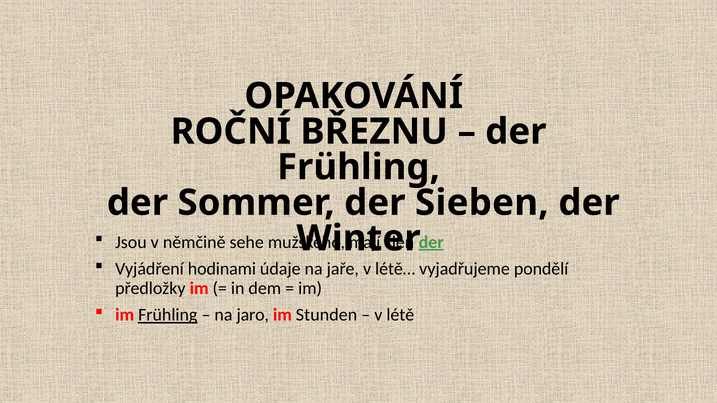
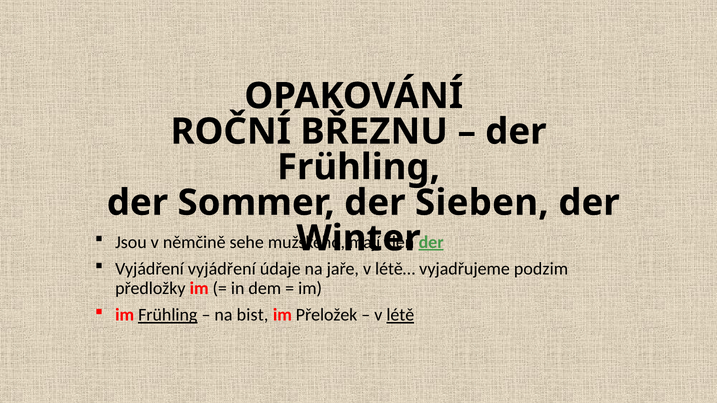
Vyjádření hodinami: hodinami -> vyjádření
pondělí: pondělí -> podzim
jaro: jaro -> bist
Stunden: Stunden -> Přeložek
létě underline: none -> present
